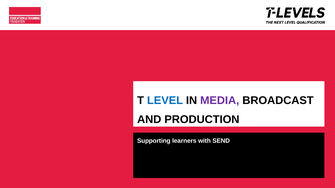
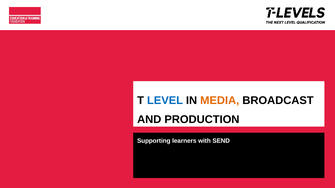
MEDIA colour: purple -> orange
